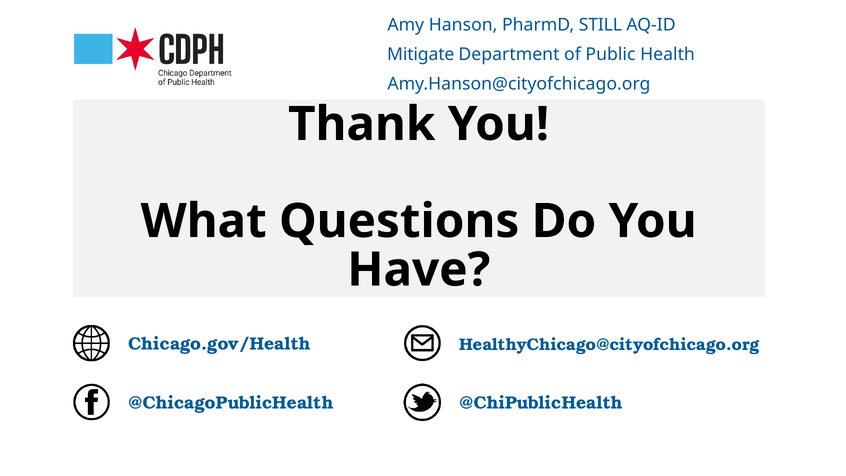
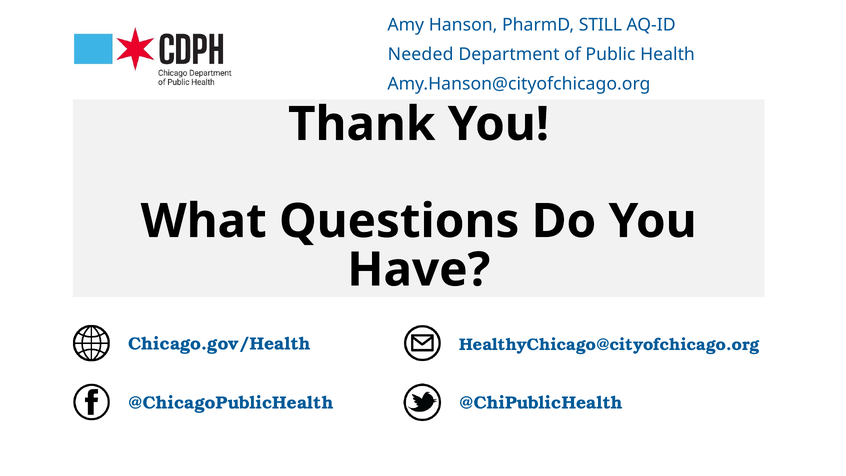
Mitigate: Mitigate -> Needed
